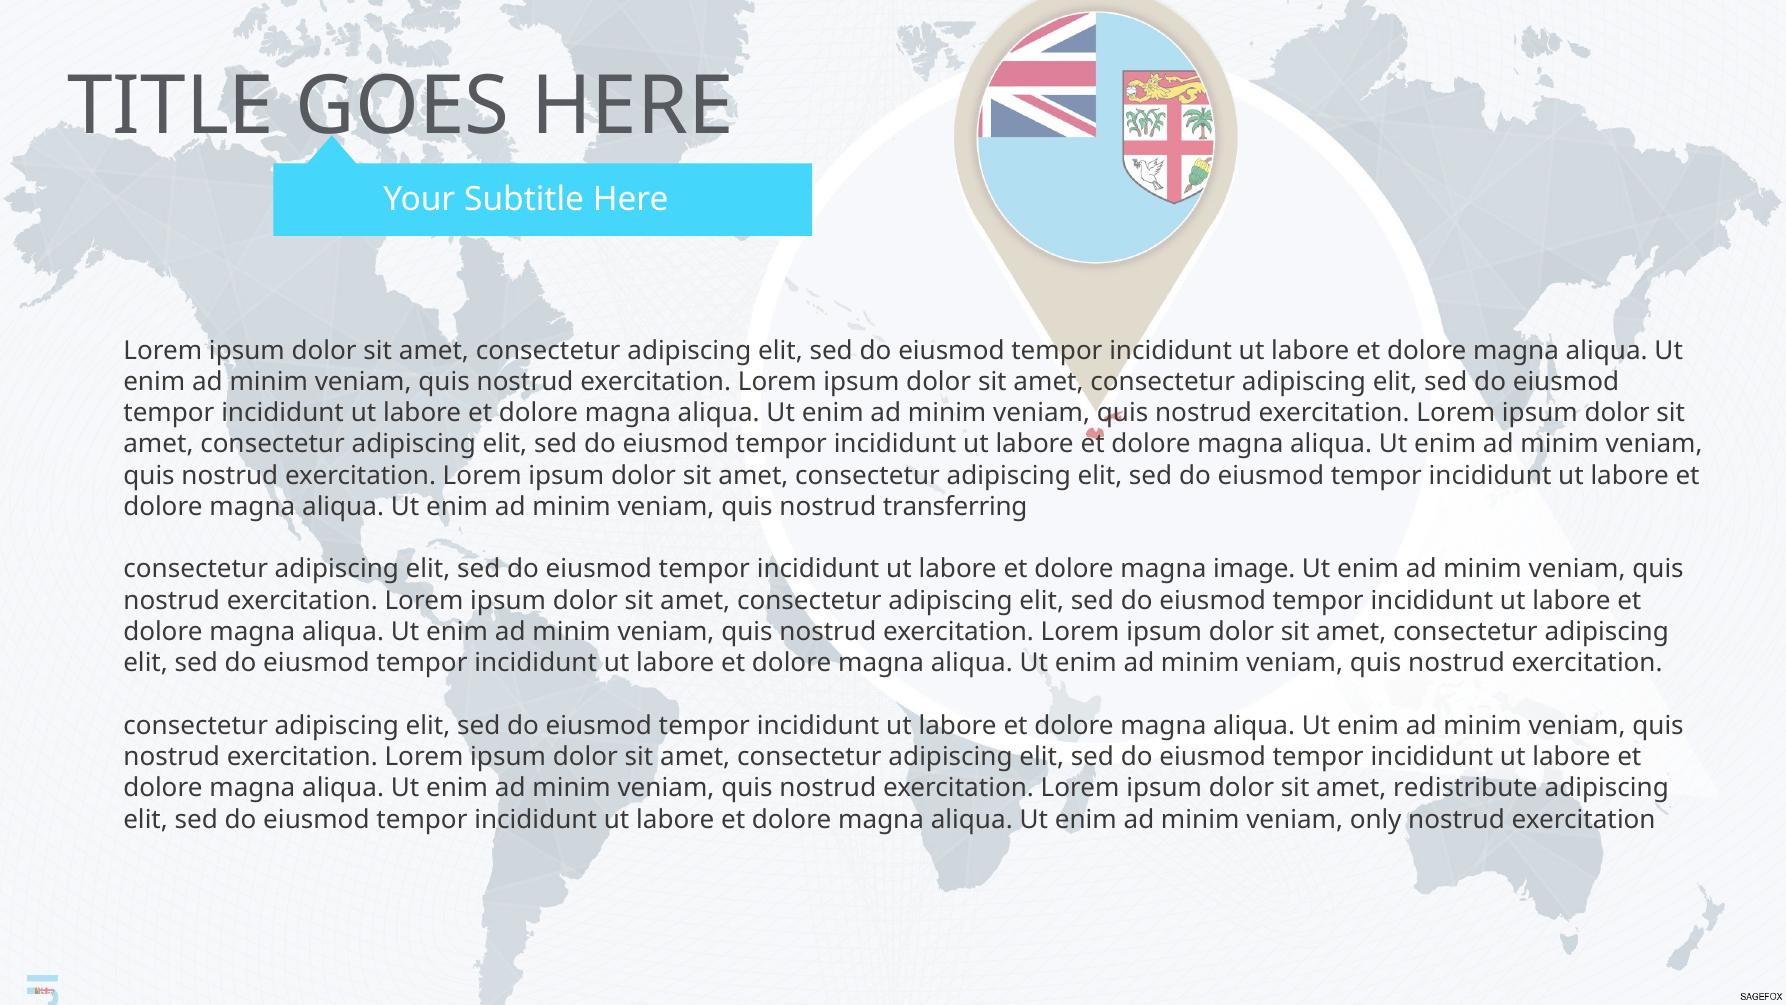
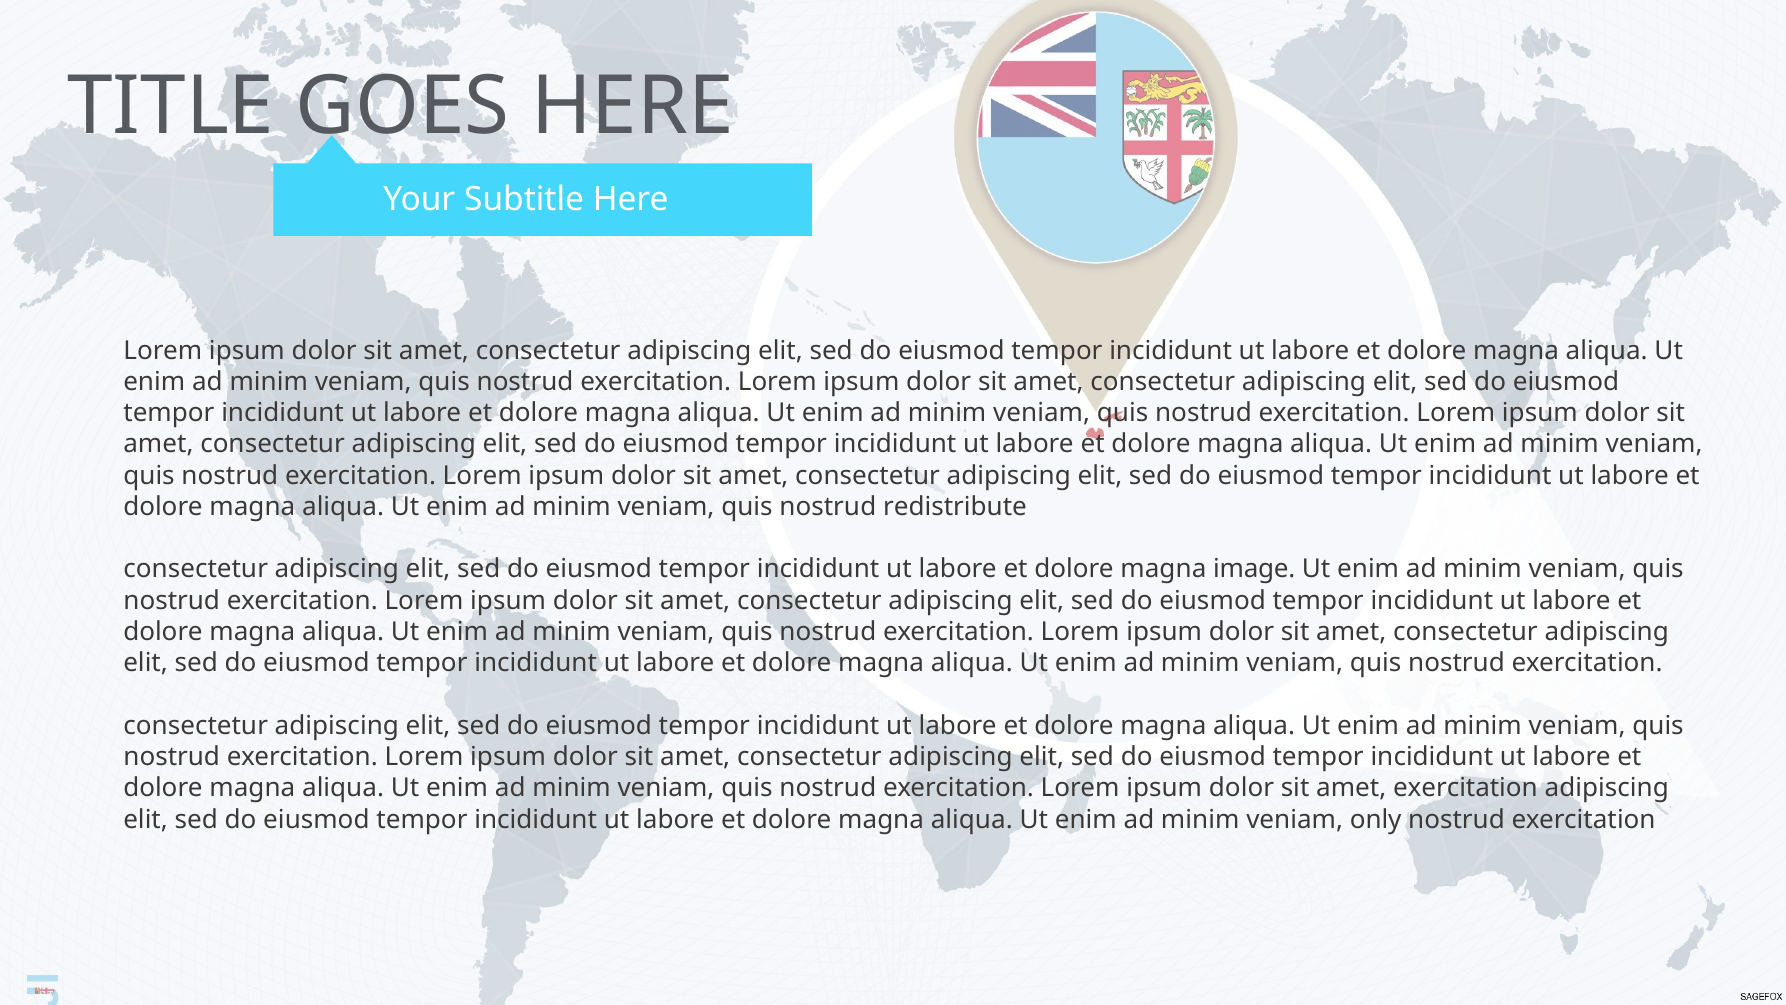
transferring: transferring -> redistribute
amet redistribute: redistribute -> exercitation
